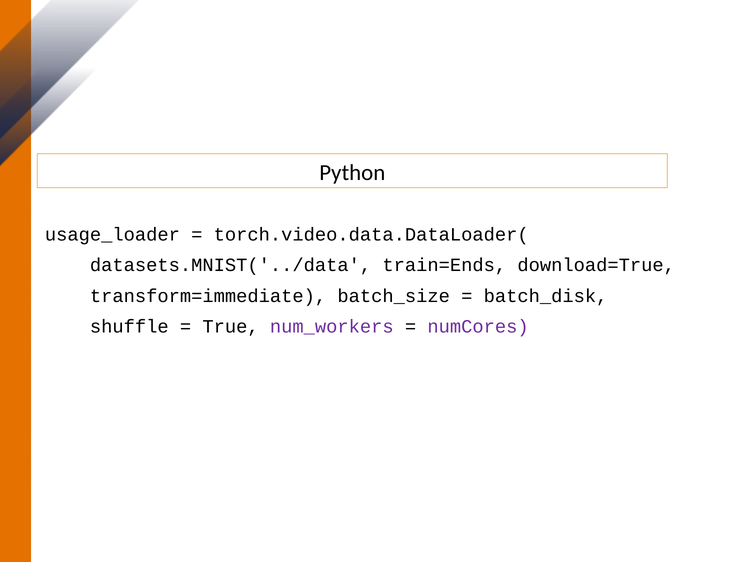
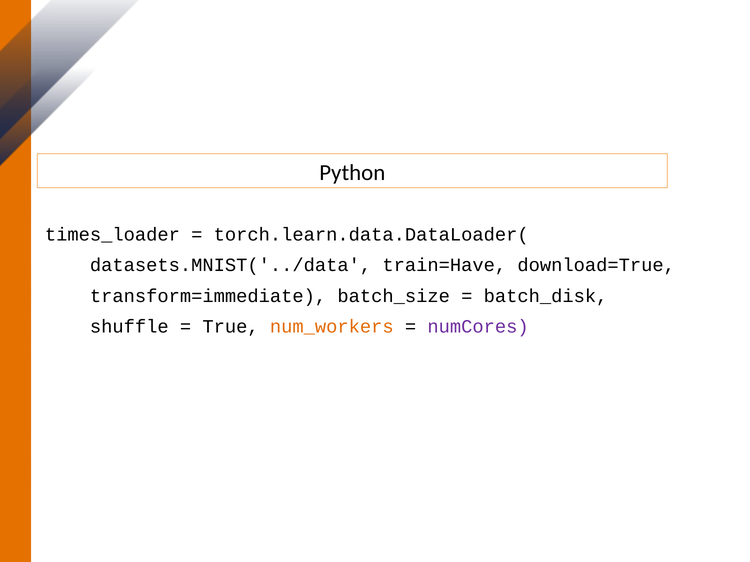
usage_loader: usage_loader -> times_loader
torch.video.data.DataLoader(: torch.video.data.DataLoader( -> torch.learn.data.DataLoader(
train=Ends: train=Ends -> train=Have
num_workers colour: purple -> orange
